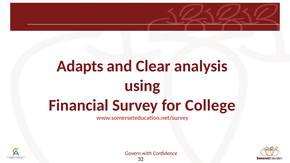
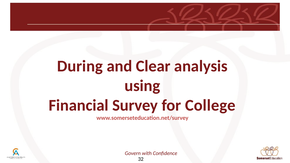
Adapts: Adapts -> During
